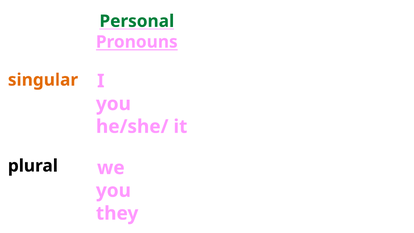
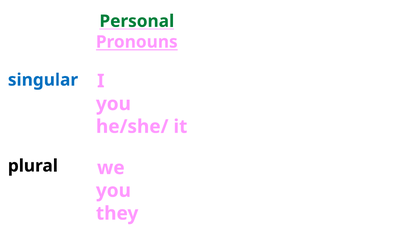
singular colour: orange -> blue
